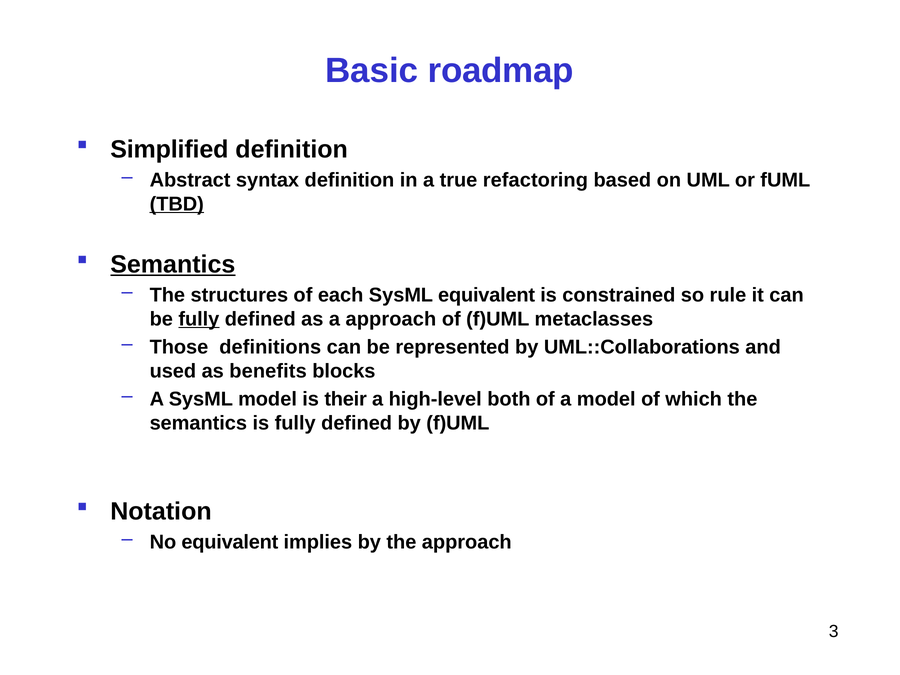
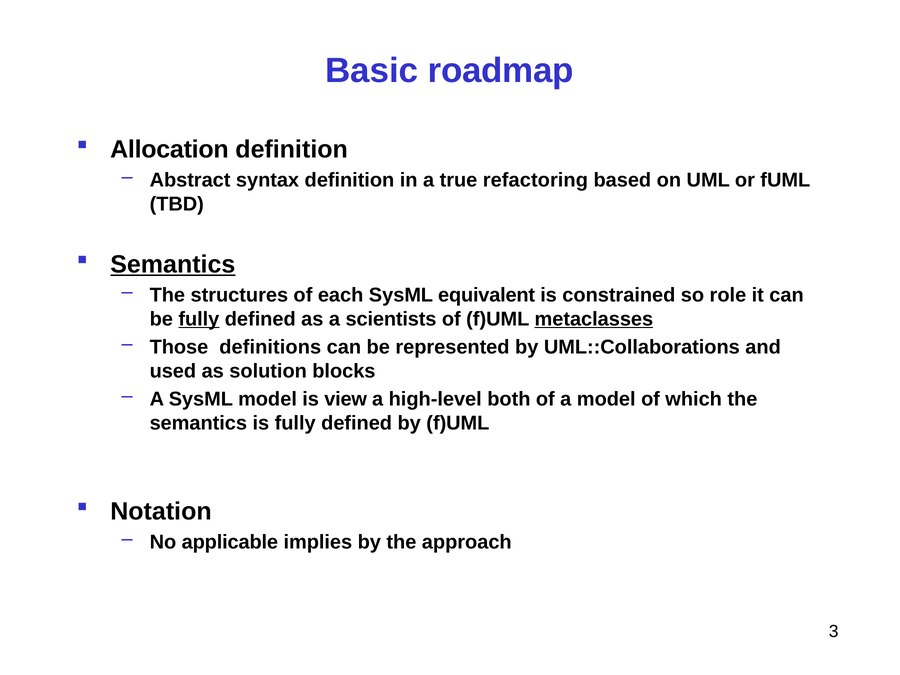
Simplified: Simplified -> Allocation
TBD underline: present -> none
rule: rule -> role
a approach: approach -> scientists
metaclasses underline: none -> present
benefits: benefits -> solution
their: their -> view
No equivalent: equivalent -> applicable
